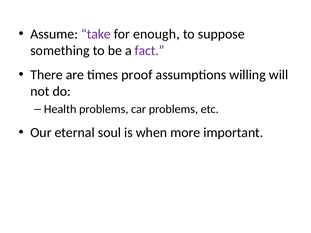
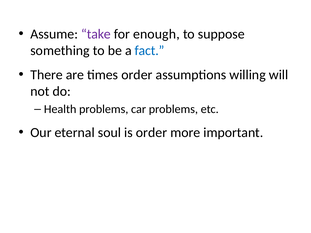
fact colour: purple -> blue
times proof: proof -> order
is when: when -> order
